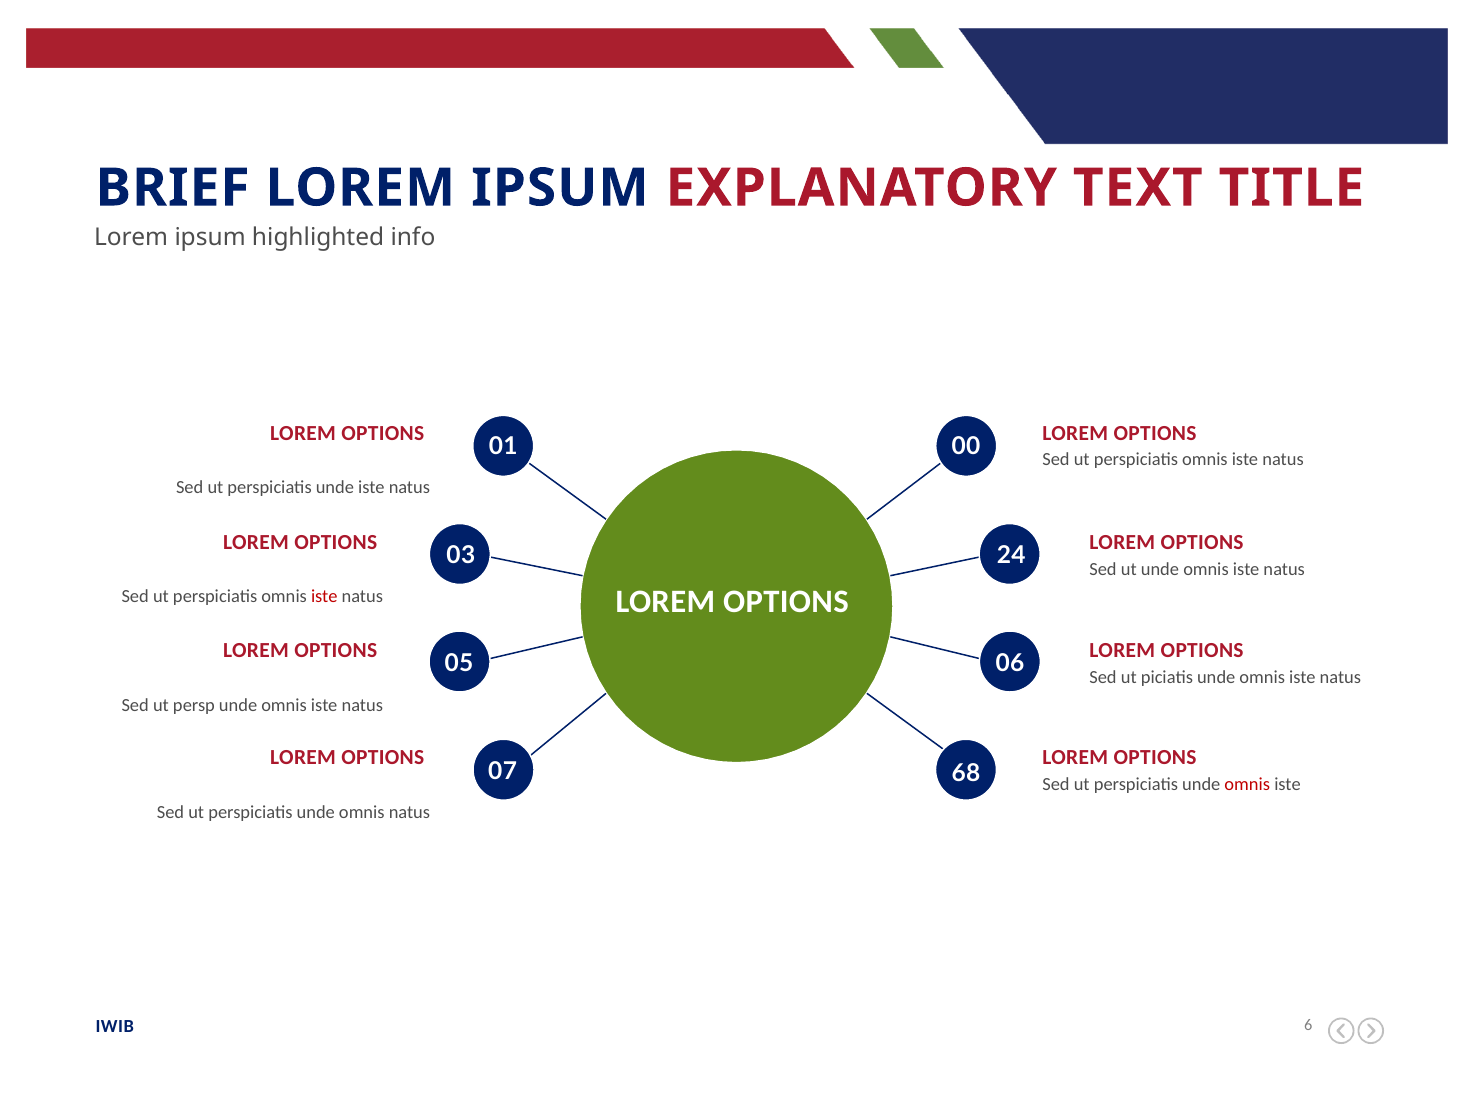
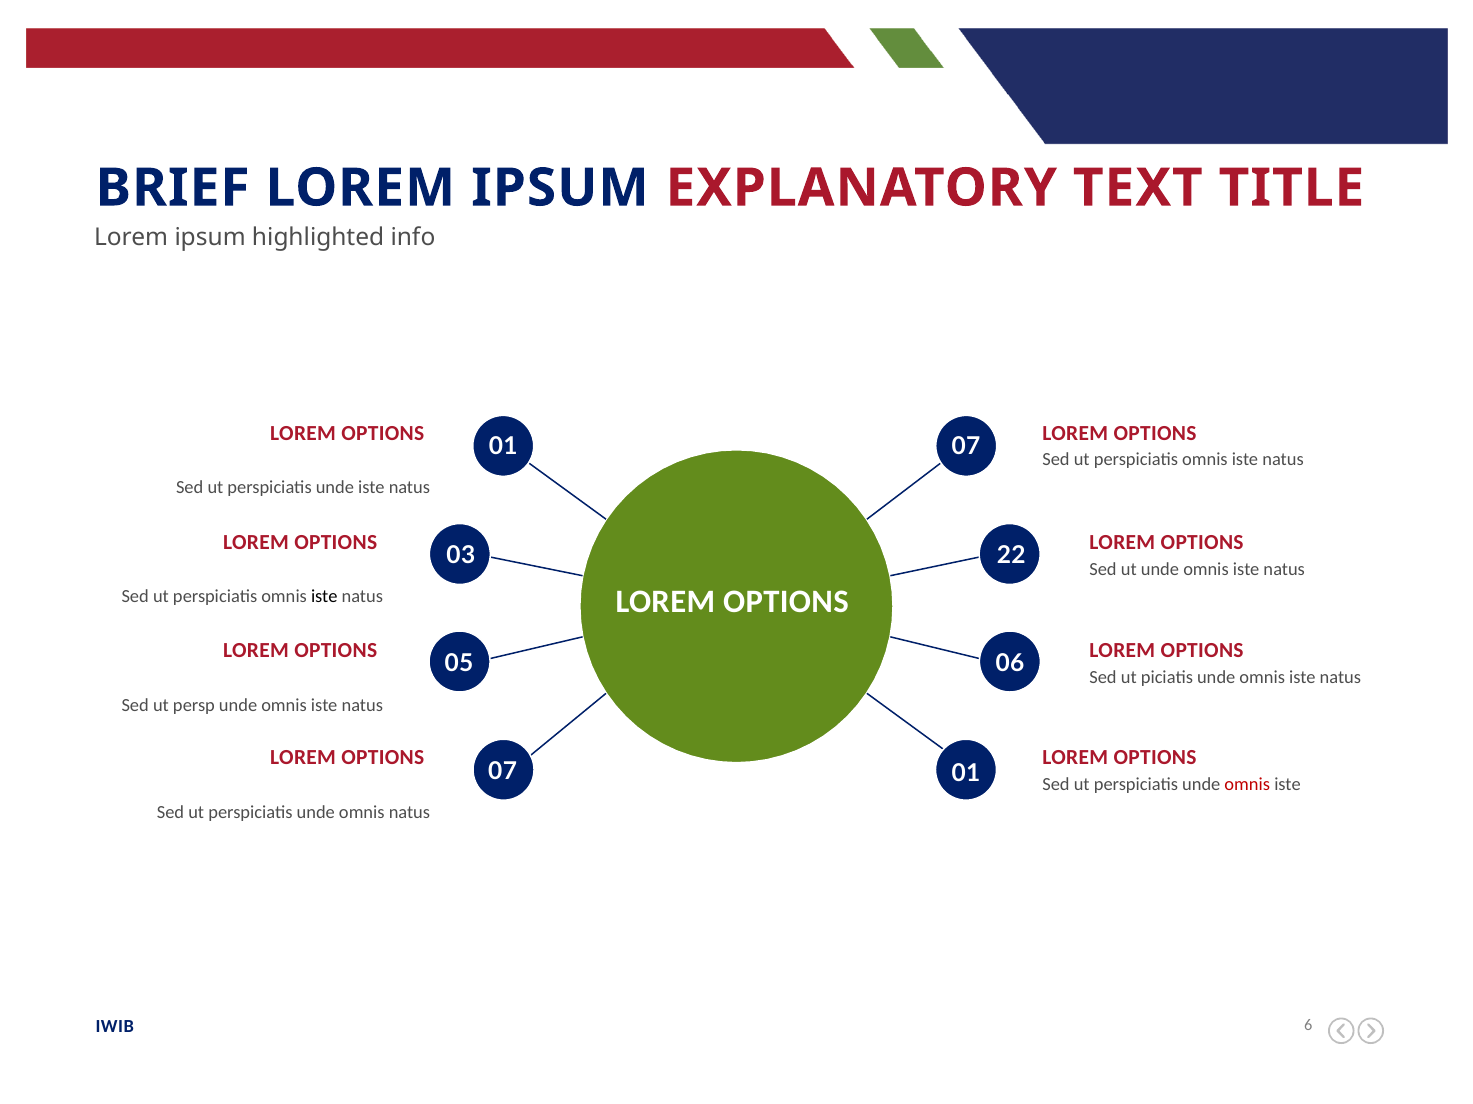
01 00: 00 -> 07
24: 24 -> 22
iste at (324, 597) colour: red -> black
07 68: 68 -> 01
